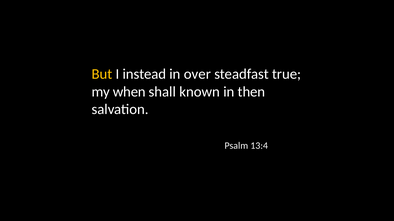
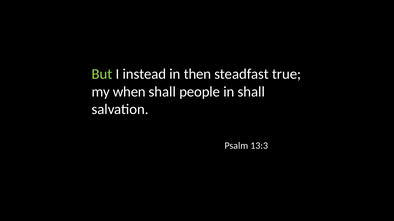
But colour: yellow -> light green
over: over -> then
known: known -> people
in then: then -> shall
13:4: 13:4 -> 13:3
